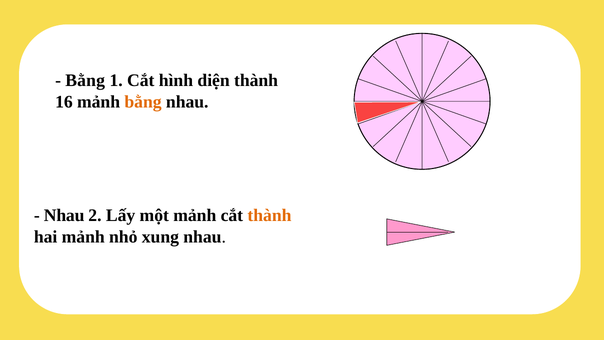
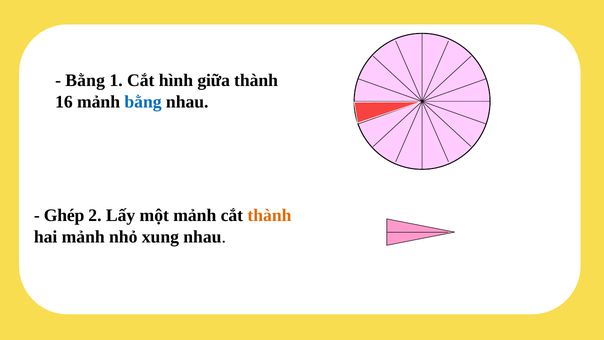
diện: diện -> giữa
bằng at (143, 102) colour: orange -> blue
Nhau at (64, 215): Nhau -> Ghép
